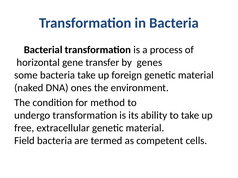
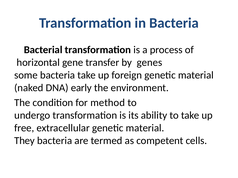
ones: ones -> early
Field: Field -> They
